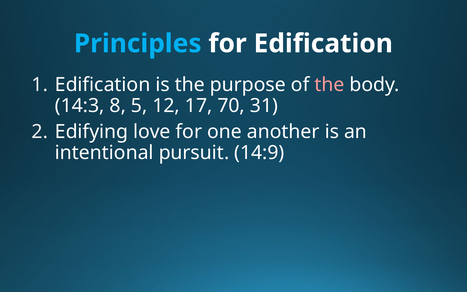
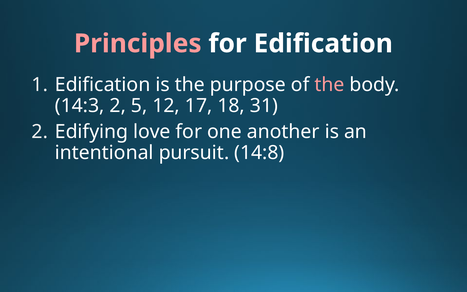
Principles colour: light blue -> pink
14:3 8: 8 -> 2
70: 70 -> 18
14:9: 14:9 -> 14:8
